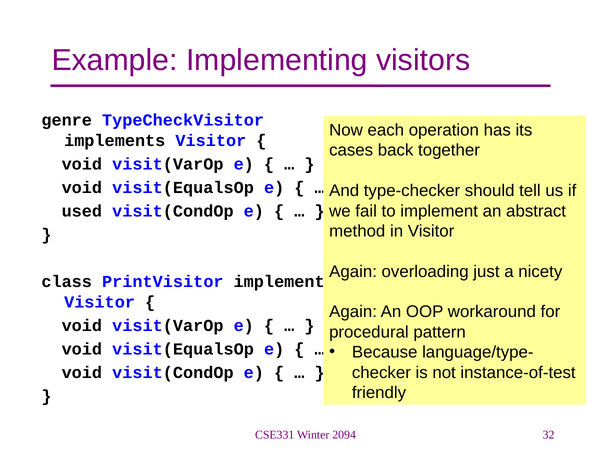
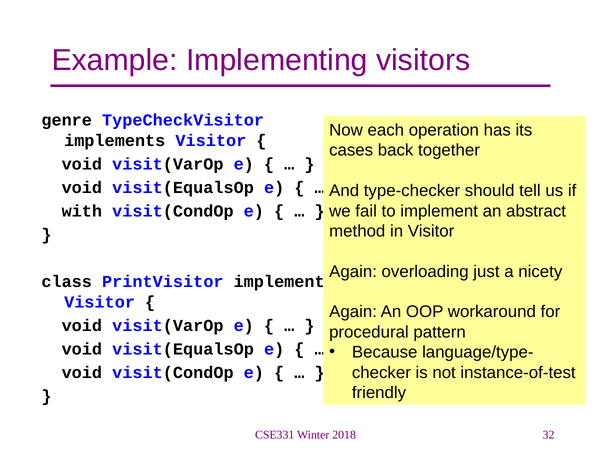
used: used -> with
2094: 2094 -> 2018
